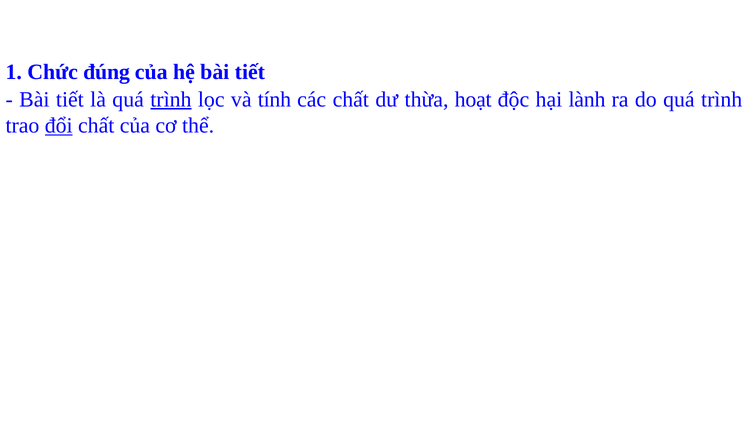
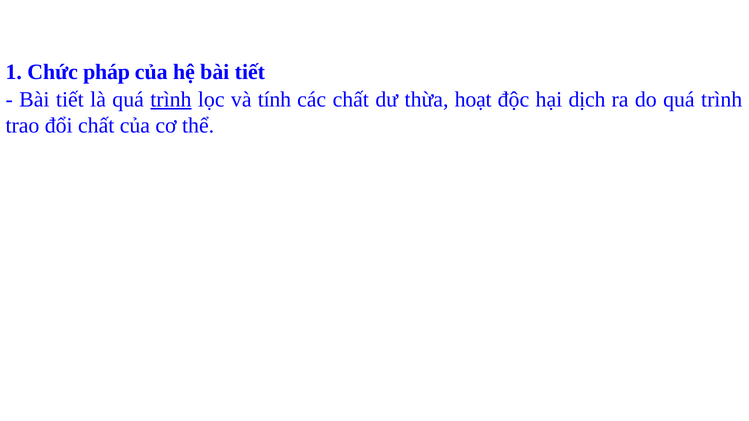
đúng: đúng -> pháp
lành: lành -> dịch
đổi underline: present -> none
